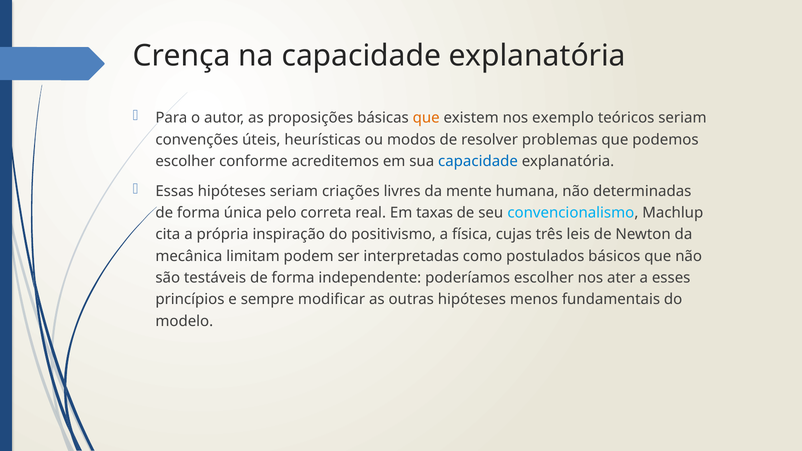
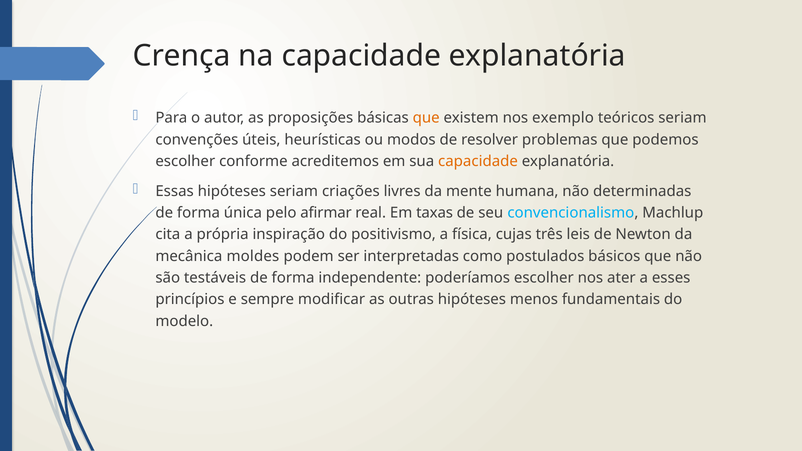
capacidade at (478, 161) colour: blue -> orange
correta: correta -> afirmar
limitam: limitam -> moldes
